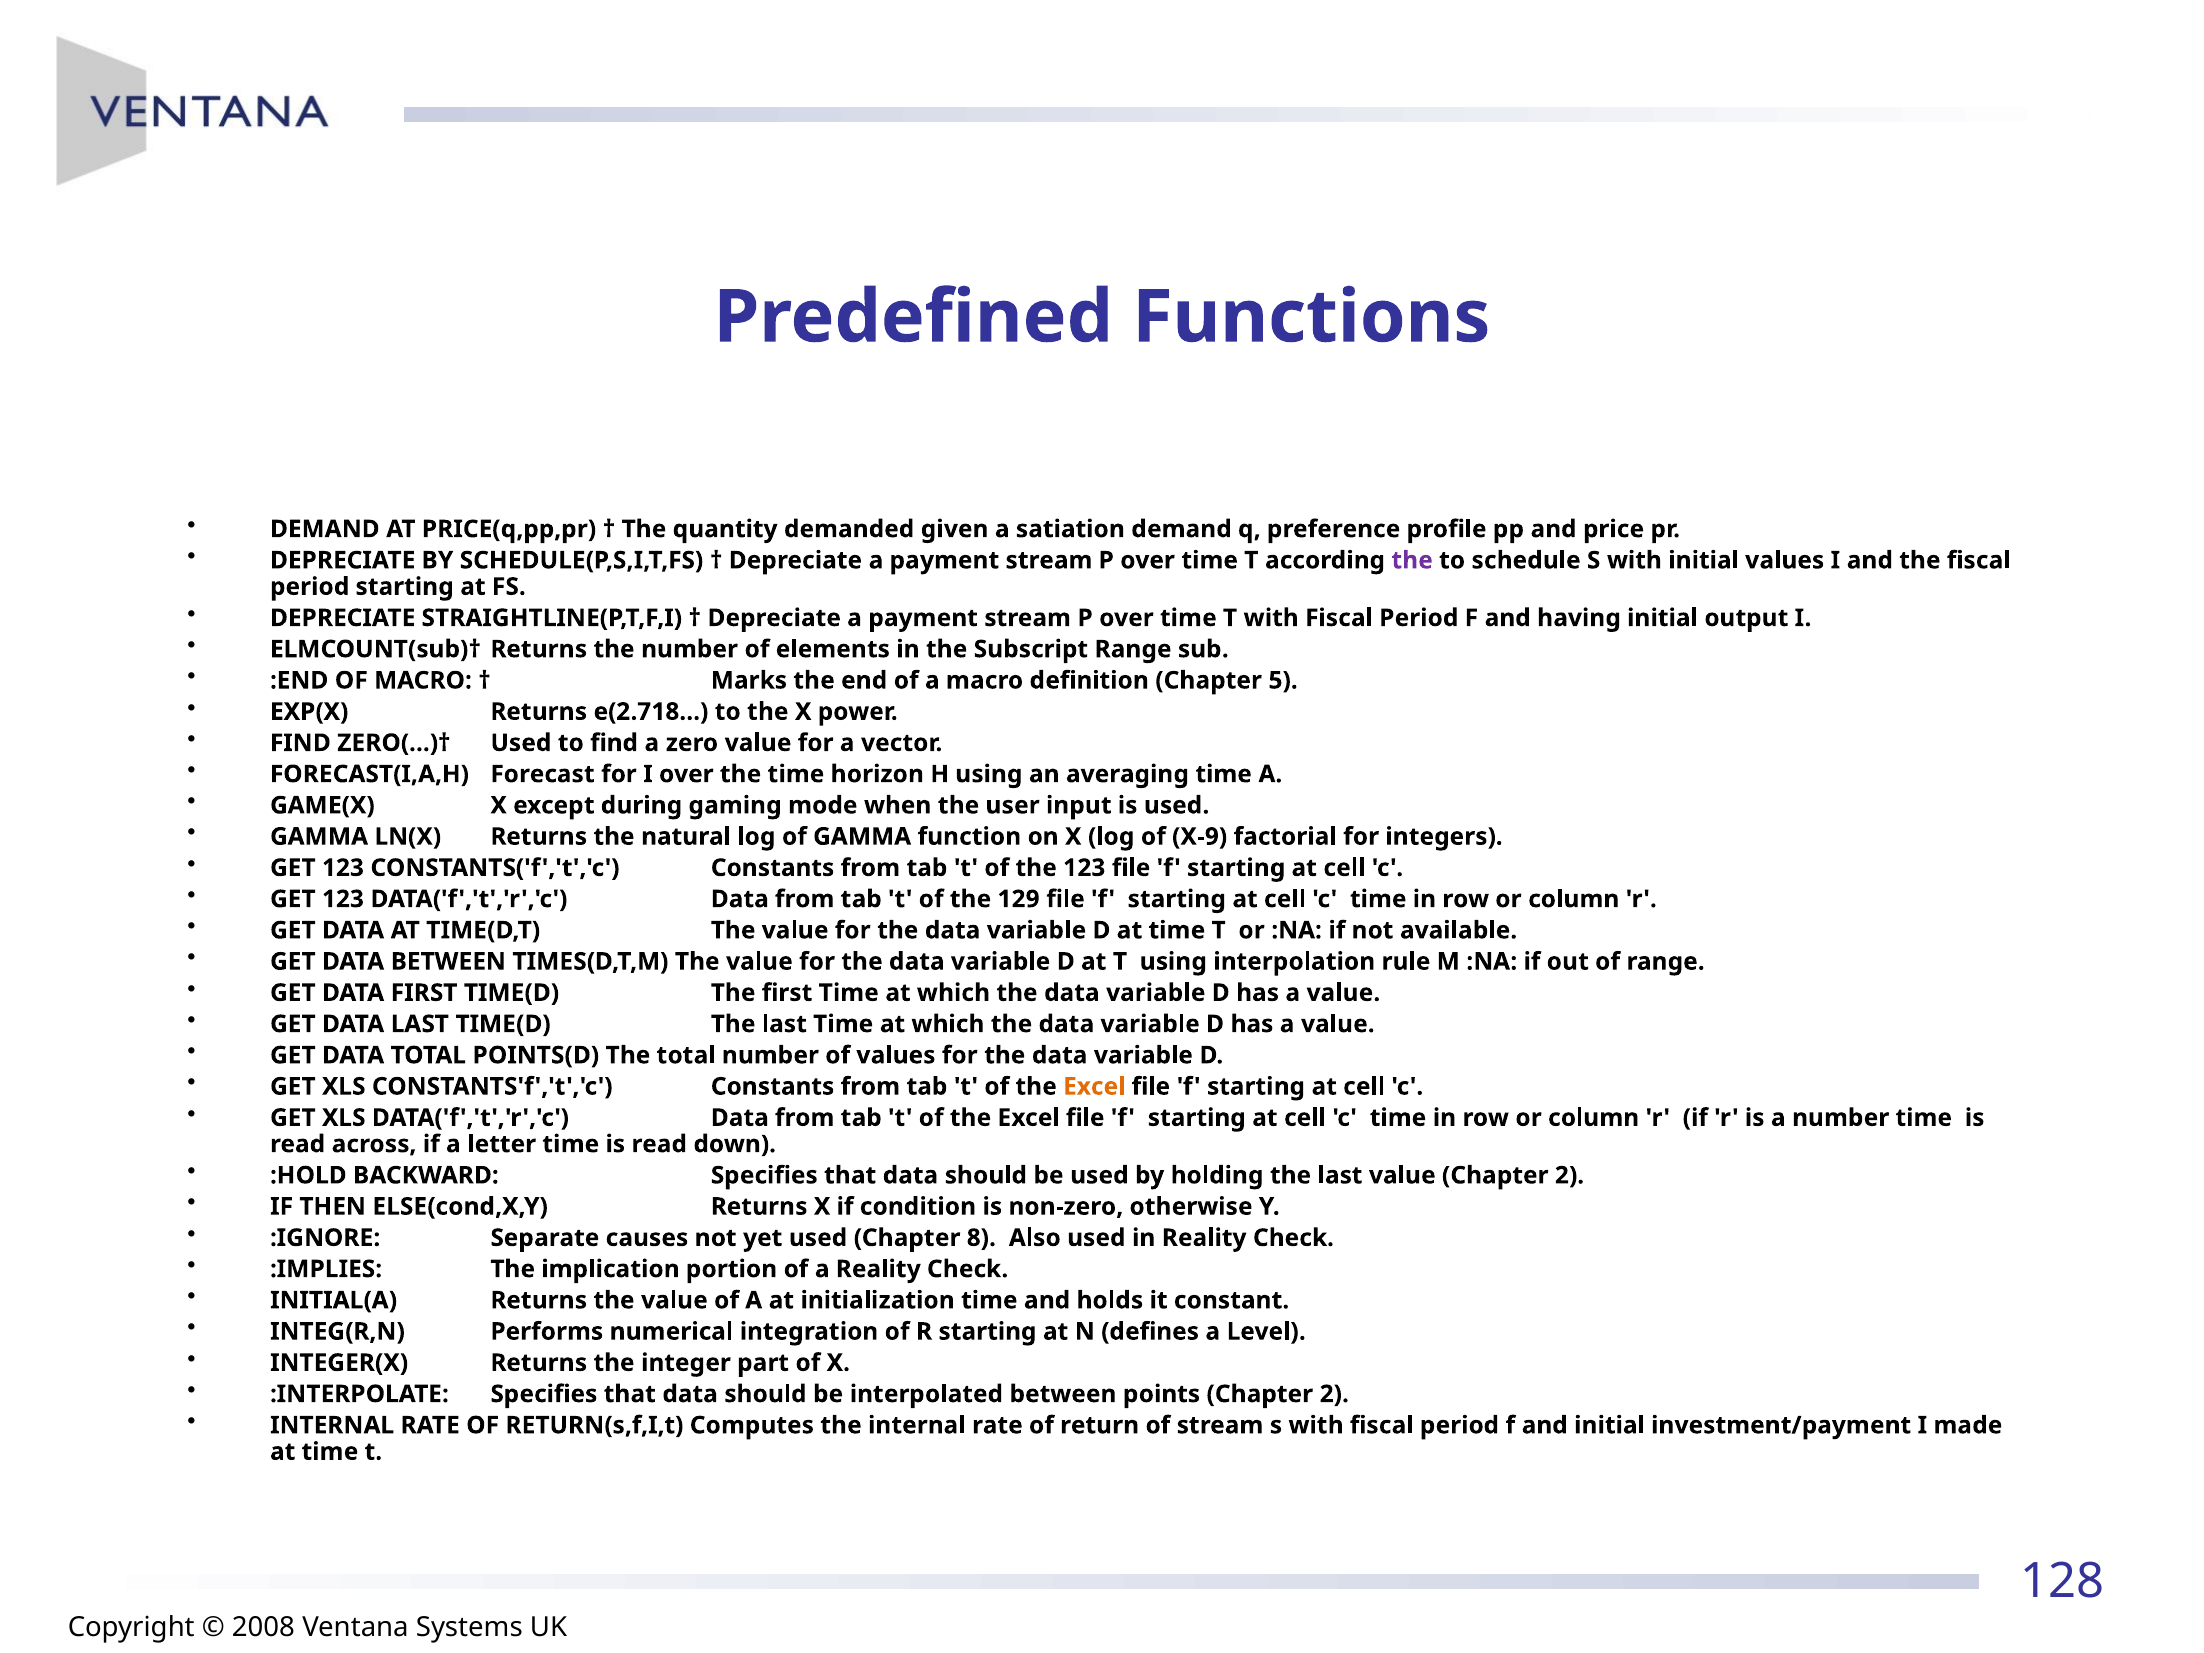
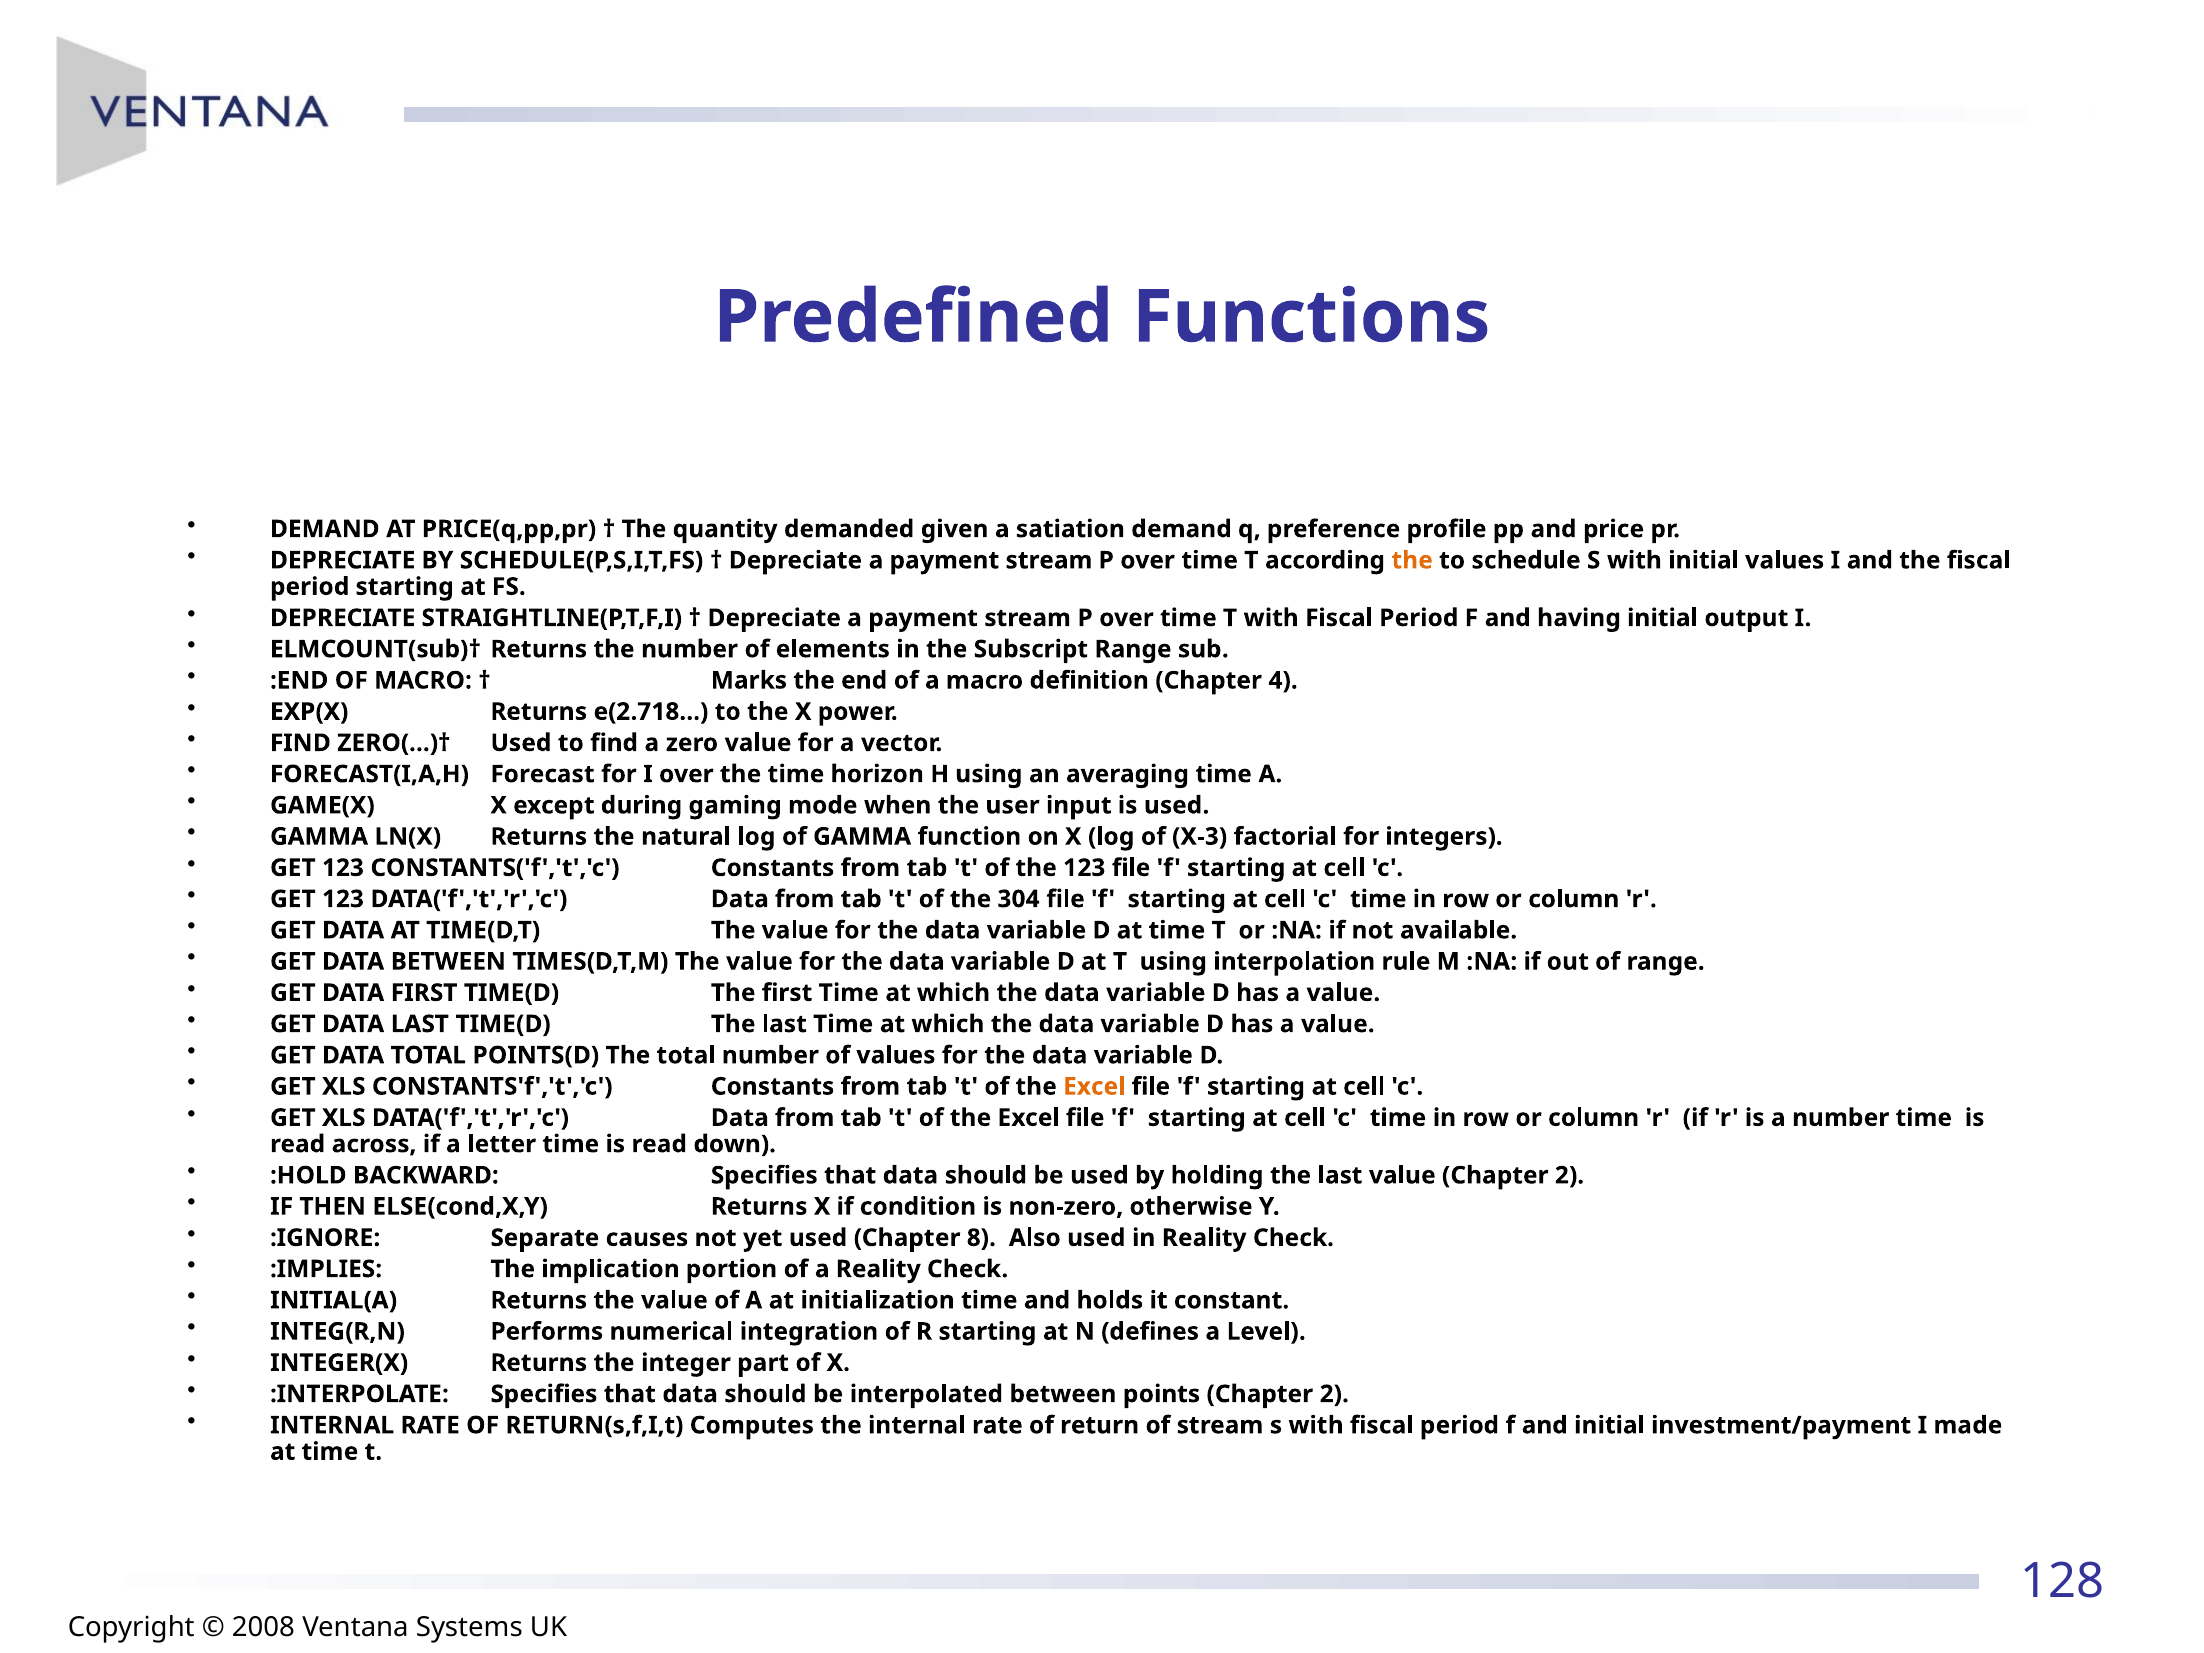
the at (1412, 560) colour: purple -> orange
5: 5 -> 4
X-9: X-9 -> X-3
129: 129 -> 304
